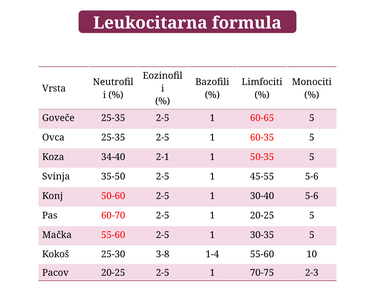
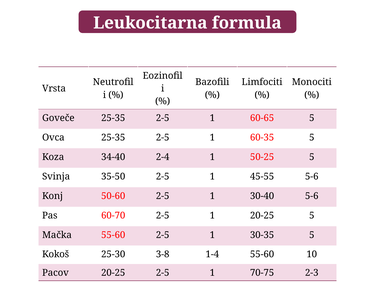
2-1: 2-1 -> 2-4
50-35: 50-35 -> 50-25
